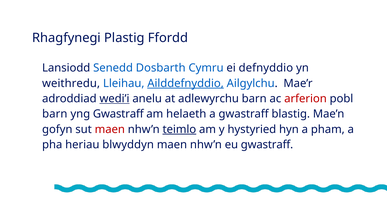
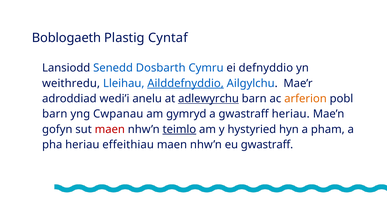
Rhagfynegi: Rhagfynegi -> Boblogaeth
Ffordd: Ffordd -> Cyntaf
wedi’i underline: present -> none
adlewyrchu underline: none -> present
arferion colour: red -> orange
yng Gwastraff: Gwastraff -> Cwpanau
helaeth: helaeth -> gymryd
gwastraff blastig: blastig -> heriau
blwyddyn: blwyddyn -> effeithiau
